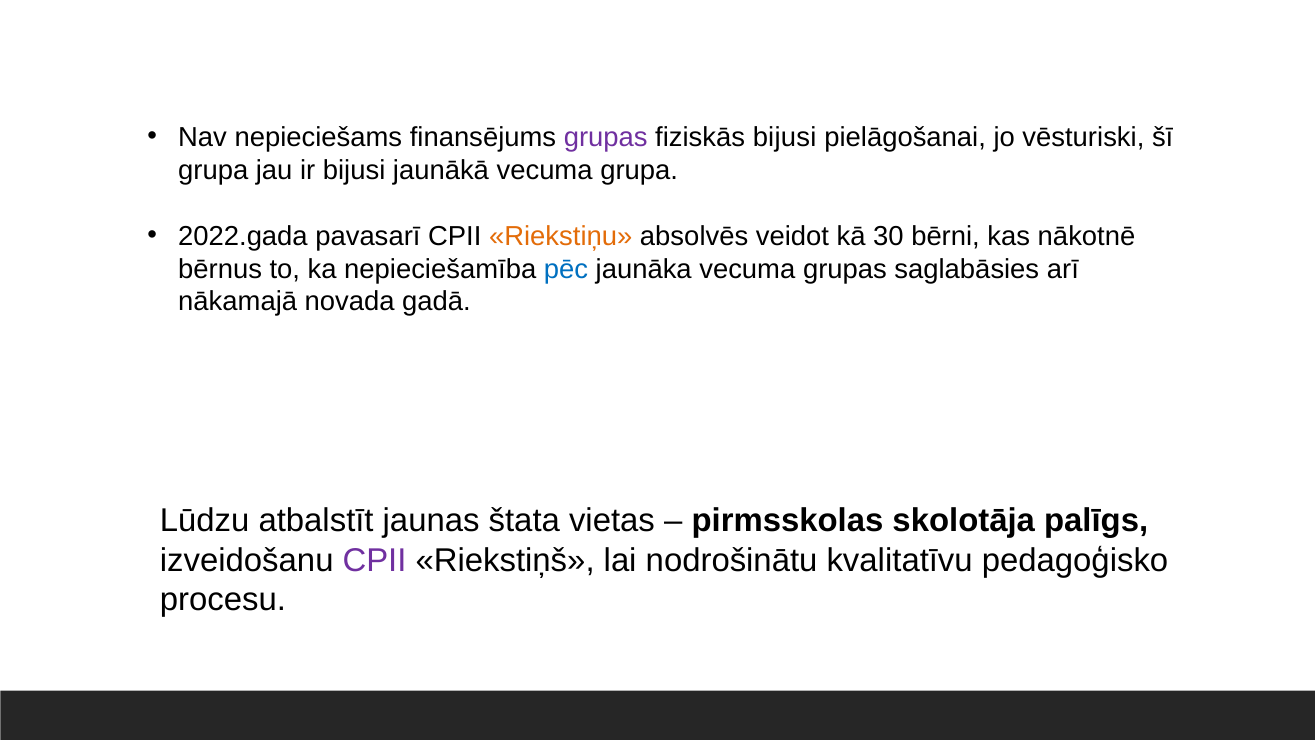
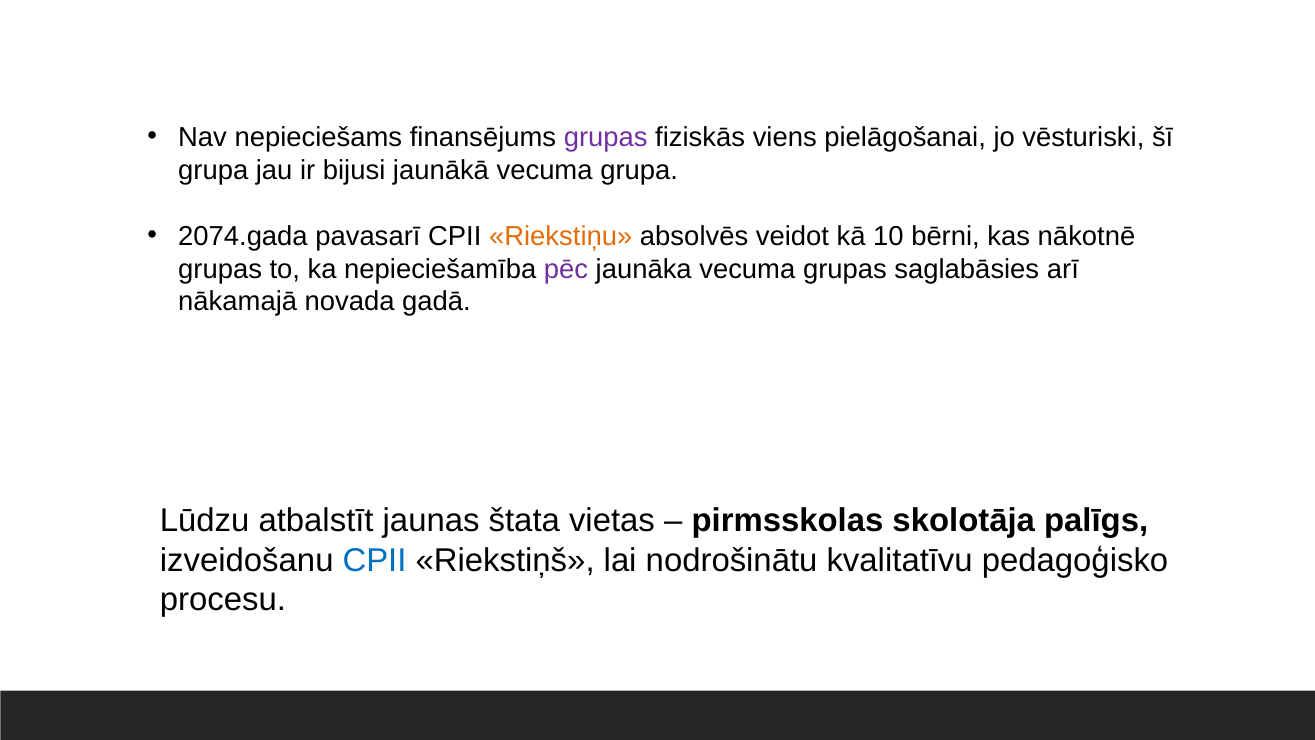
fiziskās bijusi: bijusi -> viens
2022.gada: 2022.gada -> 2074.gada
30: 30 -> 10
bērnus at (220, 269): bērnus -> grupas
pēc colour: blue -> purple
CPII at (374, 560) colour: purple -> blue
